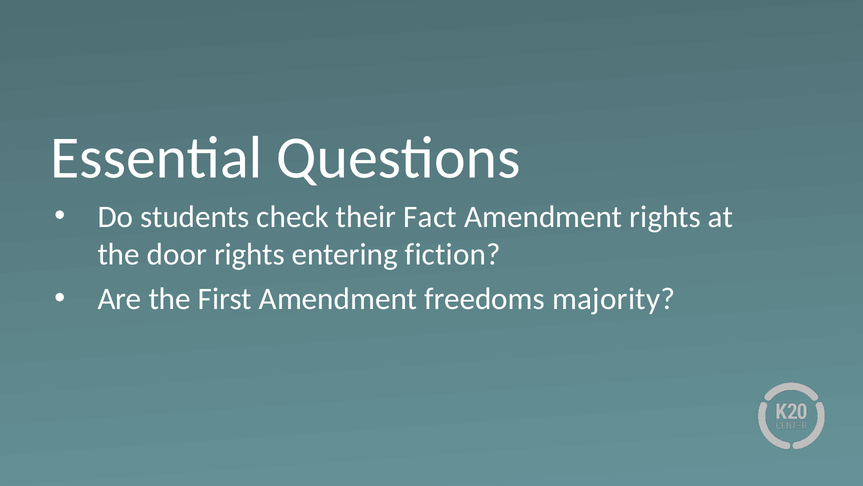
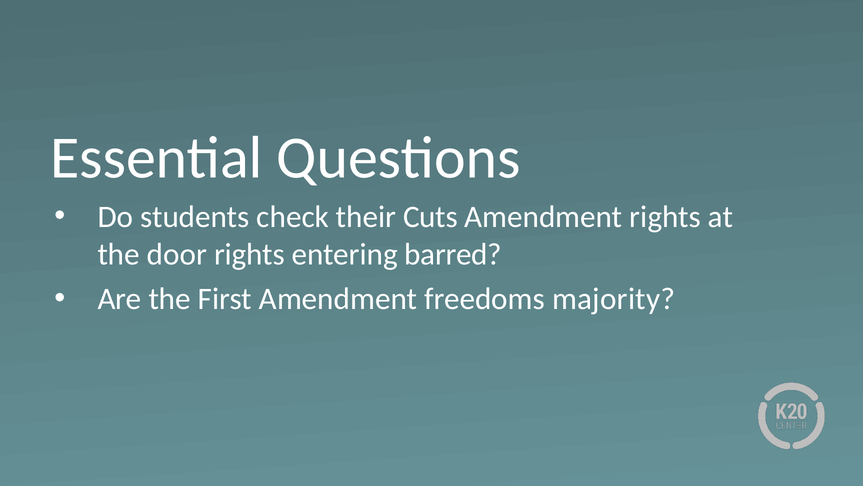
Fact: Fact -> Cuts
fiction: fiction -> barred
